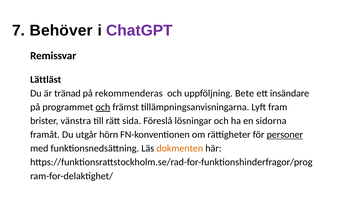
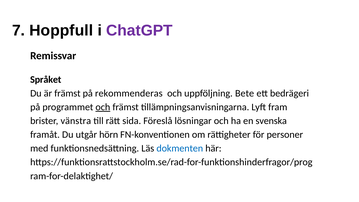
Behöver: Behöver -> Hoppfull
Lättläst: Lättläst -> Språket
är tränad: tränad -> främst
insändare: insändare -> bedrägeri
sidorna: sidorna -> svenska
personer underline: present -> none
dokmenten colour: orange -> blue
